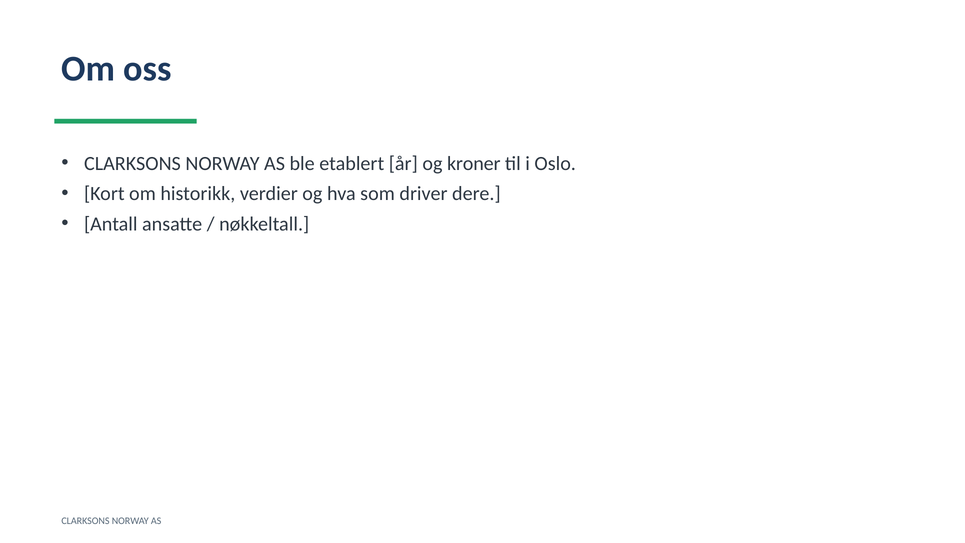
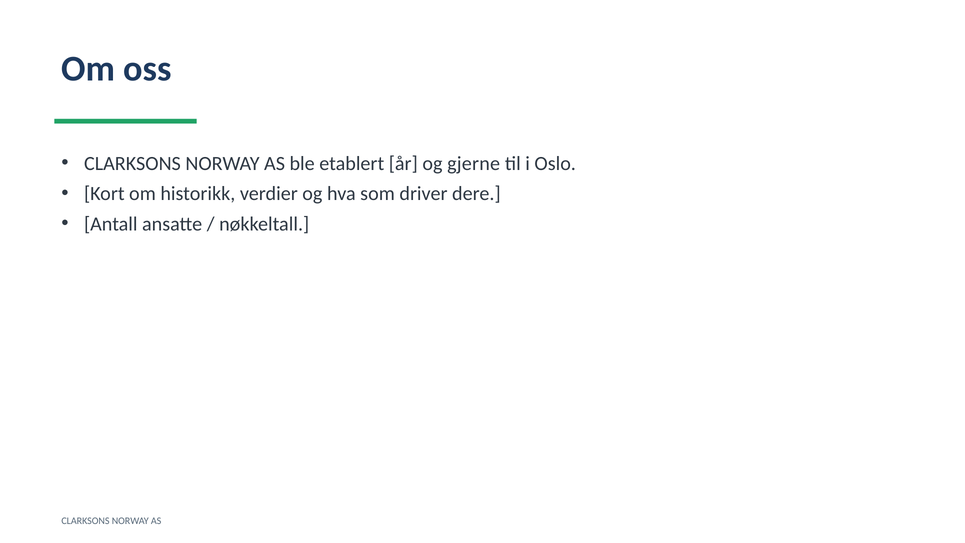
kroner: kroner -> gjerne
